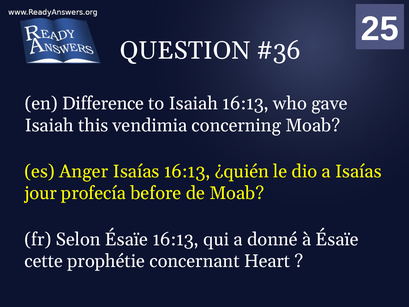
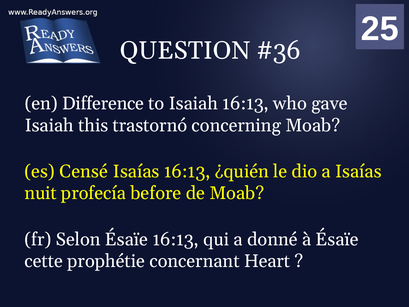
vendimia: vendimia -> trastornó
Anger: Anger -> Censé
jour: jour -> nuit
